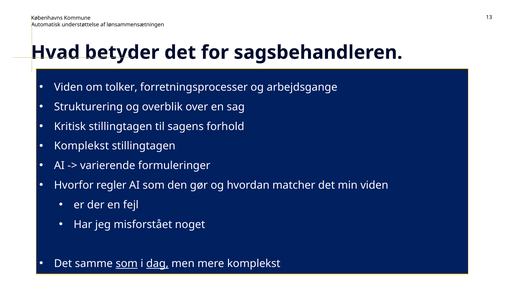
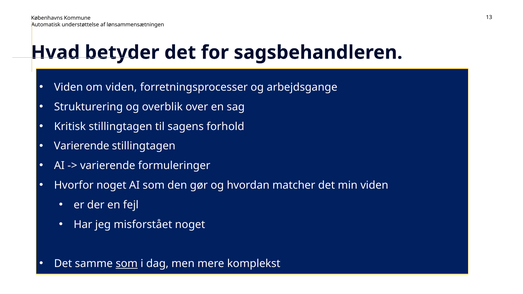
om tolker: tolker -> viden
Komplekst at (82, 146): Komplekst -> Varierende
Hvorfor regler: regler -> noget
dag underline: present -> none
